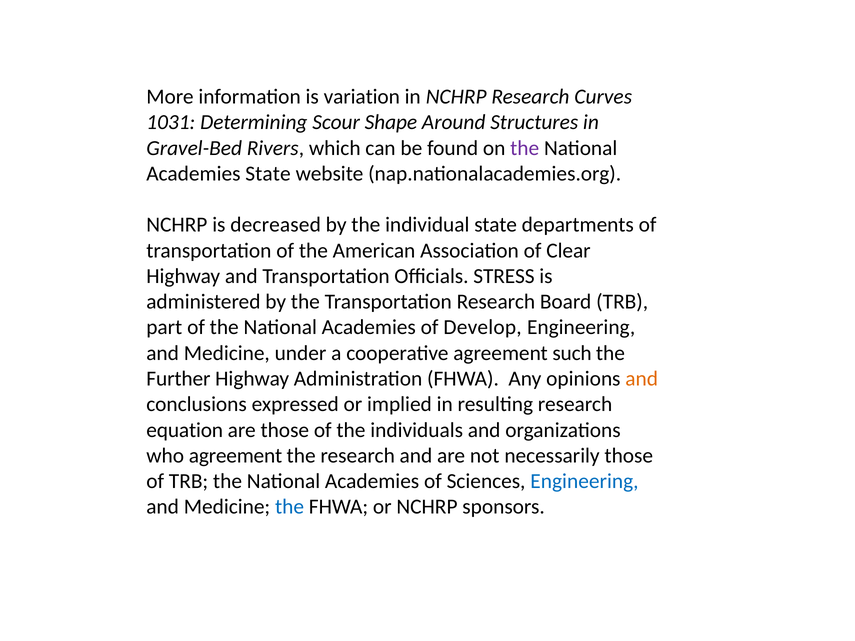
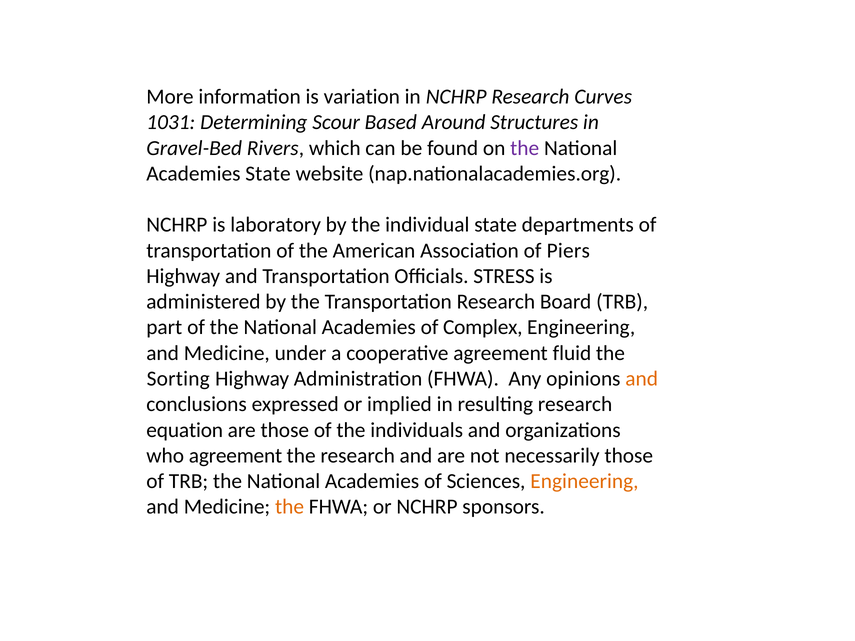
Shape: Shape -> Based
decreased: decreased -> laboratory
Clear: Clear -> Piers
Develop: Develop -> Complex
such: such -> fluid
Further: Further -> Sorting
Engineering at (584, 481) colour: blue -> orange
the at (290, 507) colour: blue -> orange
